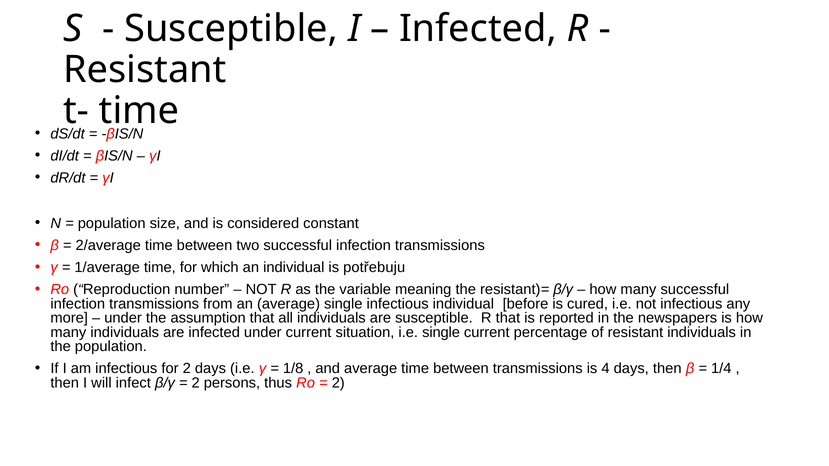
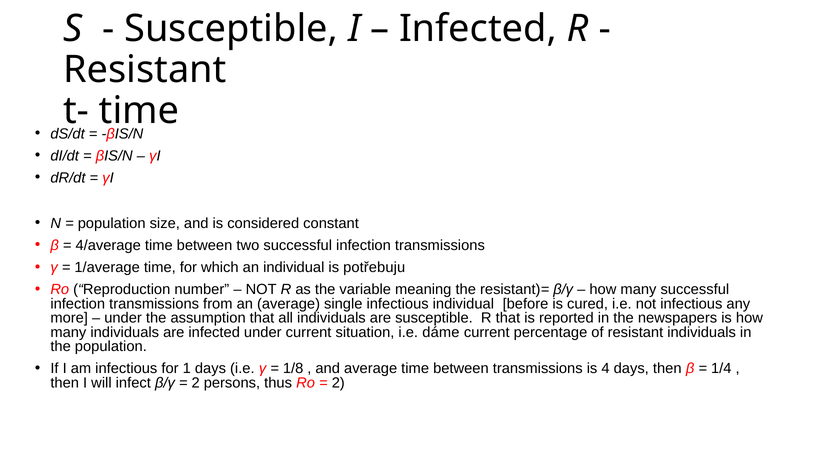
2/average: 2/average -> 4/average
i.e single: single -> dáme
for 2: 2 -> 1
